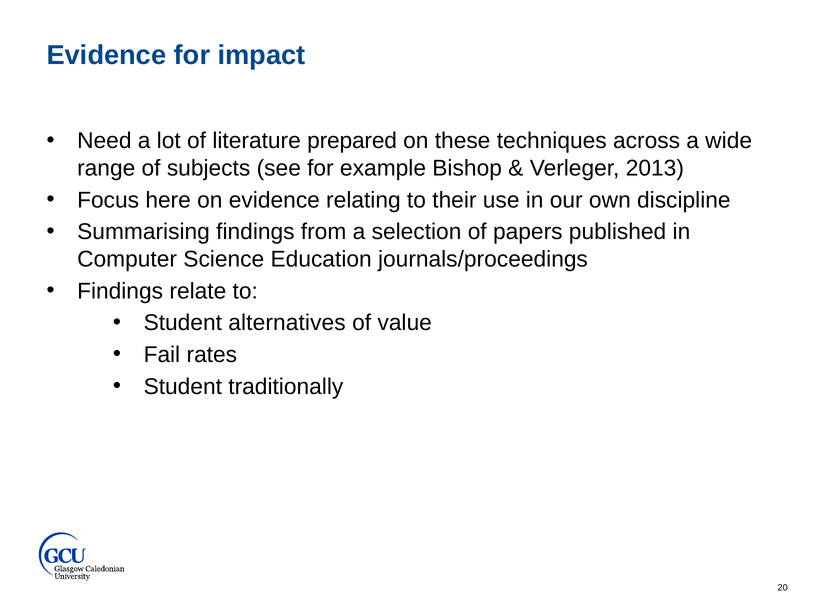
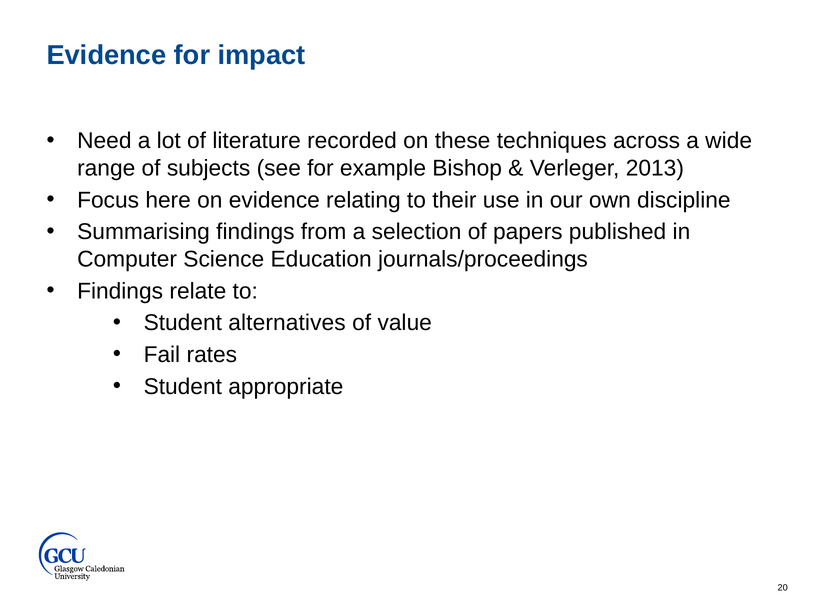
prepared: prepared -> recorded
traditionally: traditionally -> appropriate
